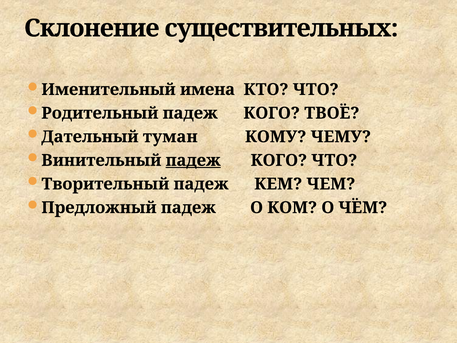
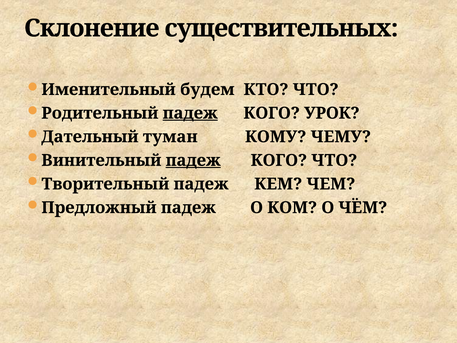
имена: имена -> будем
падеж at (190, 113) underline: none -> present
ТВОЁ: ТВОЁ -> УРОК
